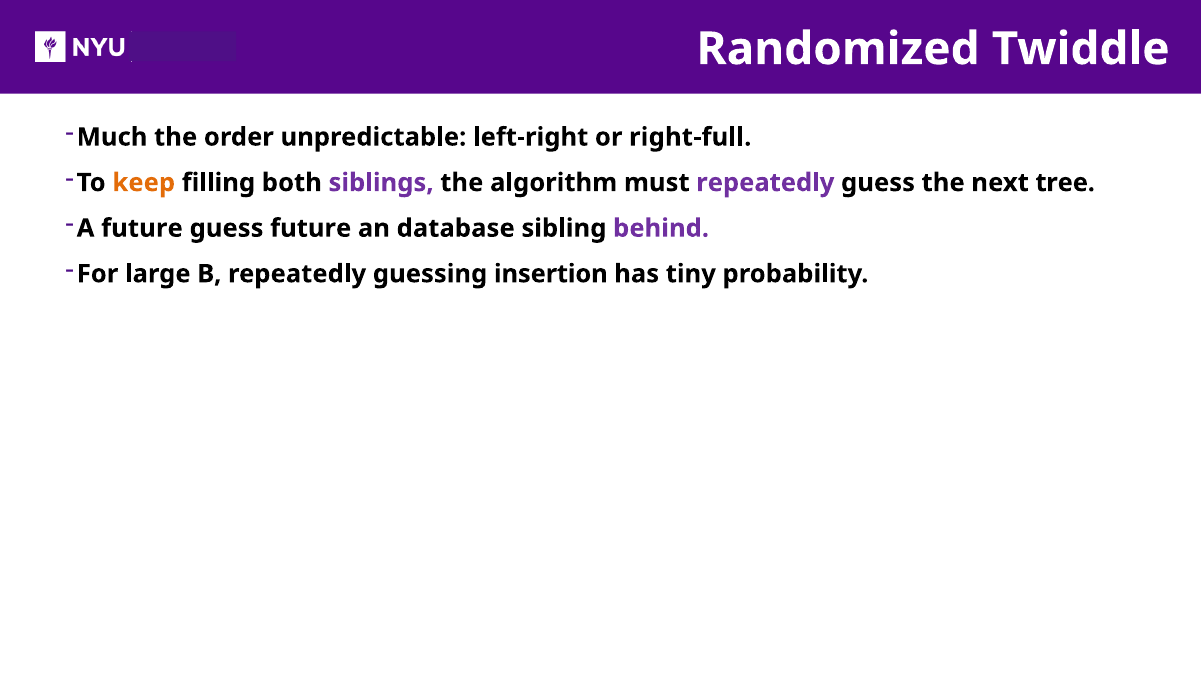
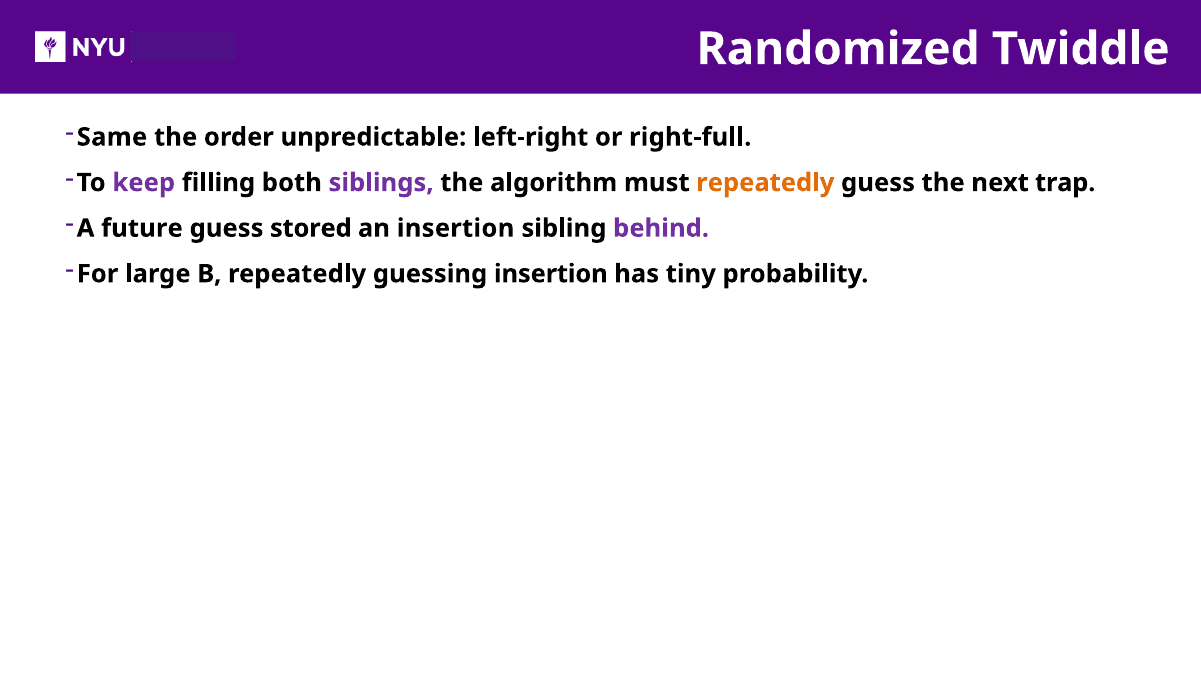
Much: Much -> Same
keep colour: orange -> purple
repeatedly at (765, 183) colour: purple -> orange
tree: tree -> trap
guess future: future -> stored
an database: database -> insertion
